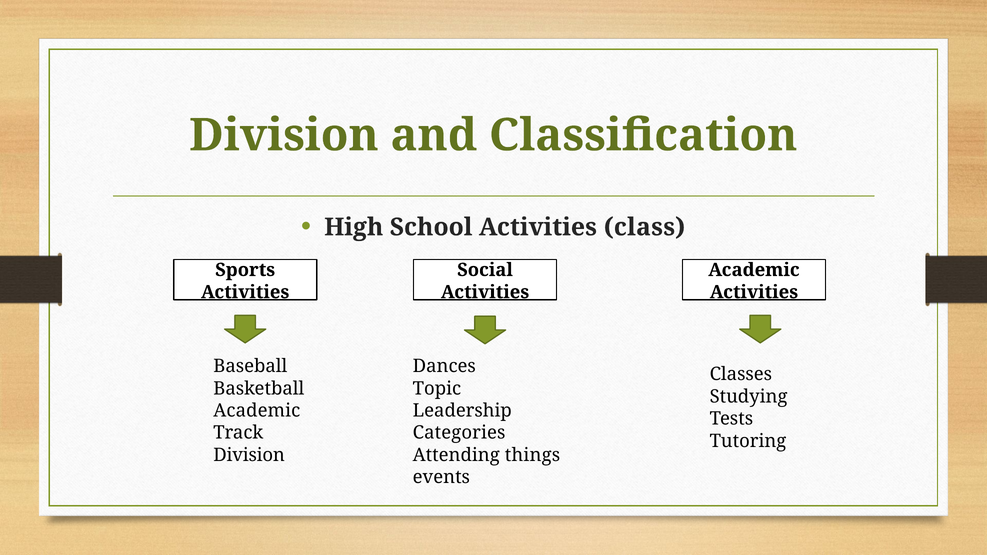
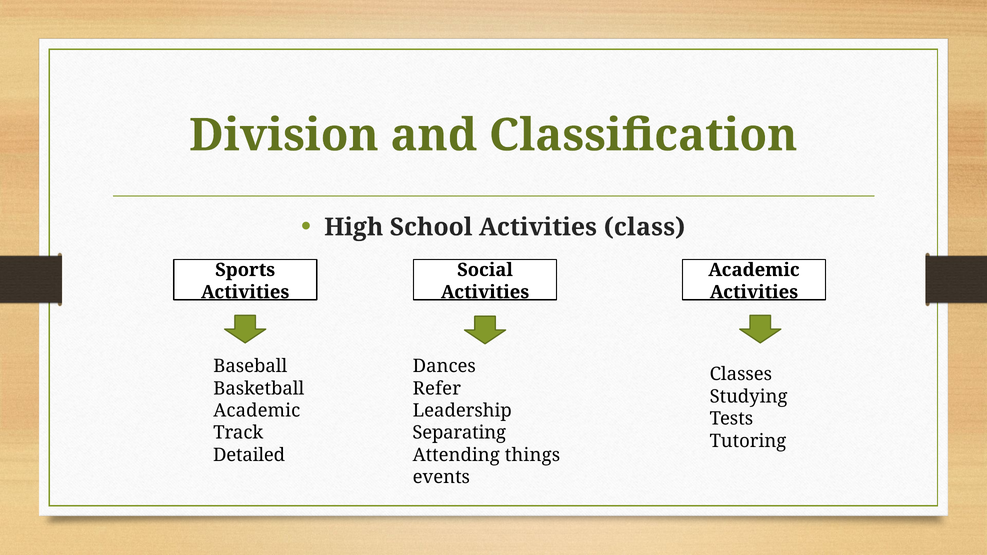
Topic: Topic -> Refer
Categories: Categories -> Separating
Division at (249, 455): Division -> Detailed
